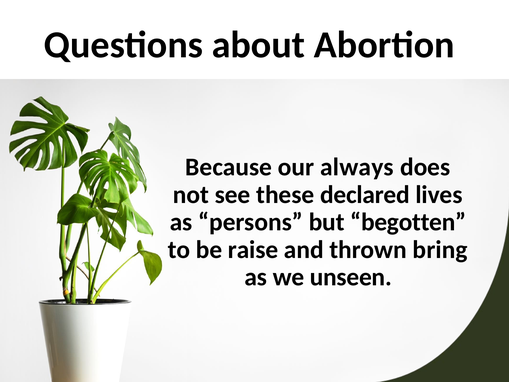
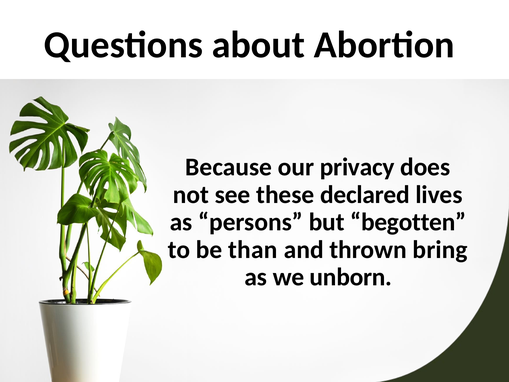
always: always -> privacy
raise: raise -> than
unseen: unseen -> unborn
